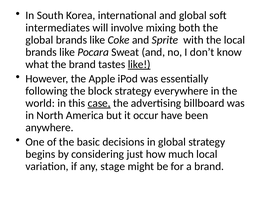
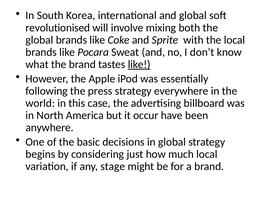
intermediates: intermediates -> revolutionised
block: block -> press
case underline: present -> none
